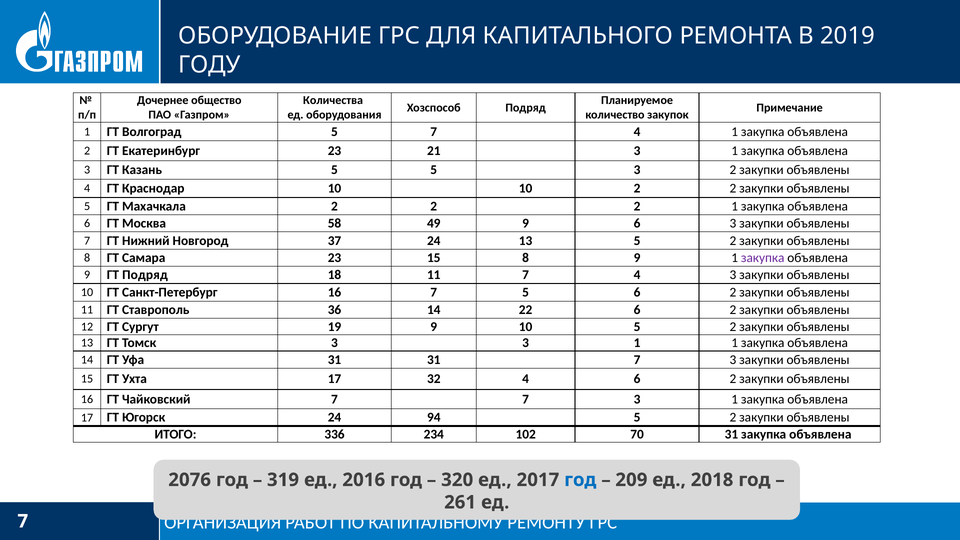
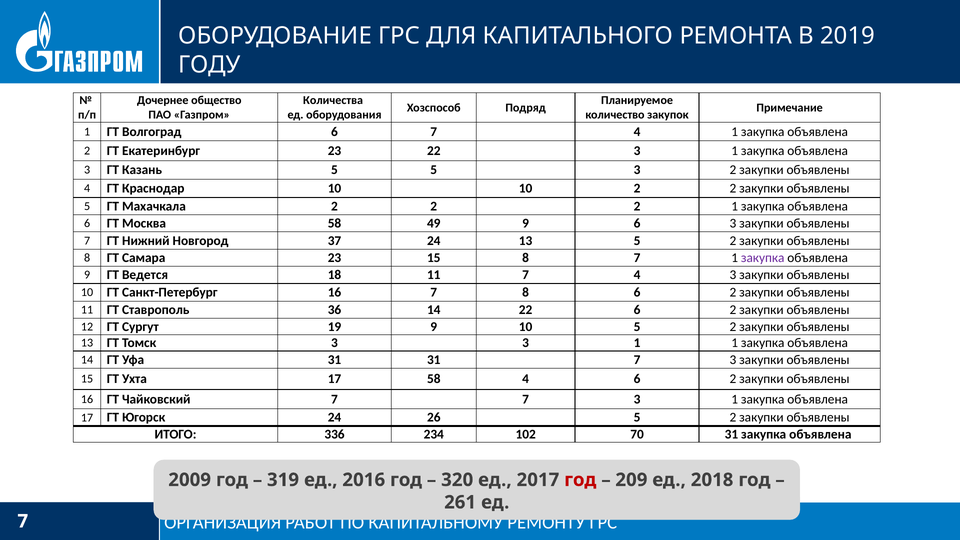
Волгоград 5: 5 -> 6
23 21: 21 -> 22
8 9: 9 -> 7
ГТ Подряд: Подряд -> Ведется
7 5: 5 -> 8
17 32: 32 -> 58
94: 94 -> 26
2076: 2076 -> 2009
год at (580, 480) colour: blue -> red
